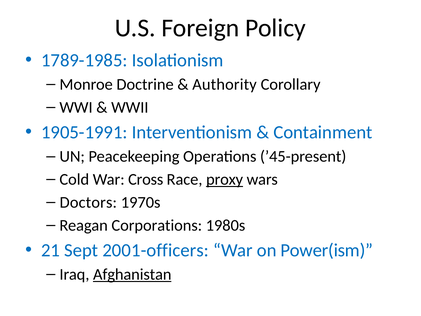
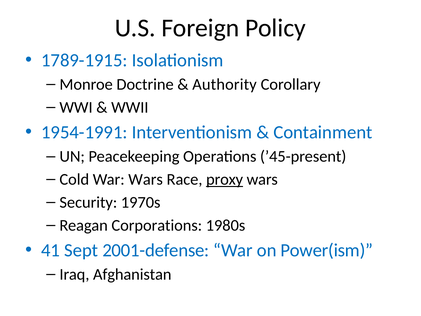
1789-1985: 1789-1985 -> 1789-1915
1905-1991: 1905-1991 -> 1954-1991
War Cross: Cross -> Wars
Doctors: Doctors -> Security
21: 21 -> 41
2001-officers: 2001-officers -> 2001-defense
Afghanistan underline: present -> none
